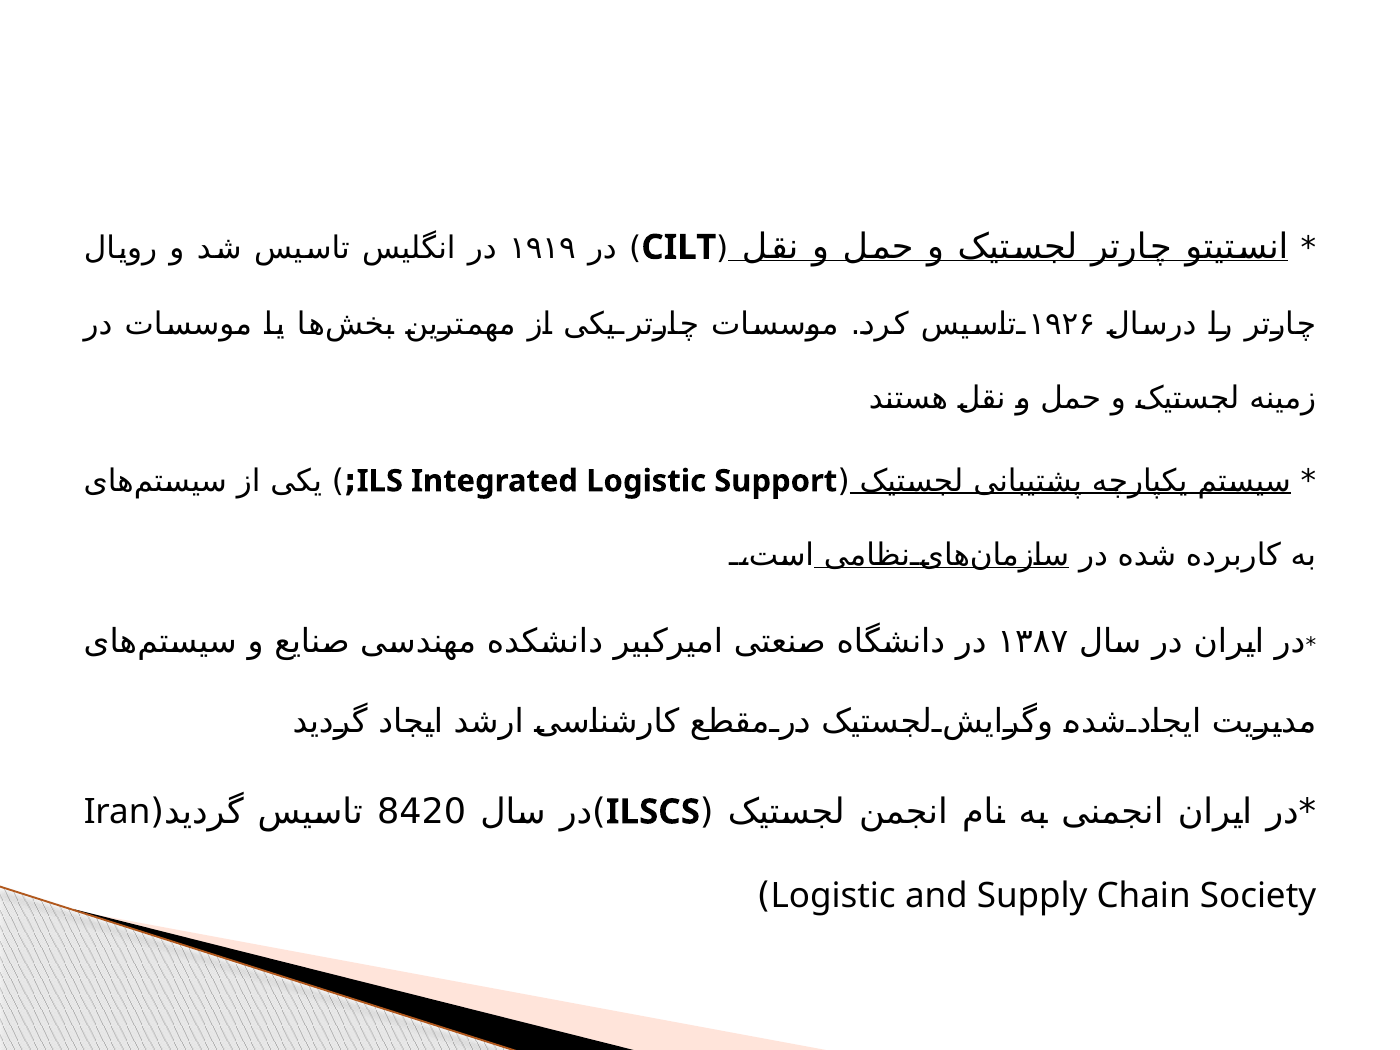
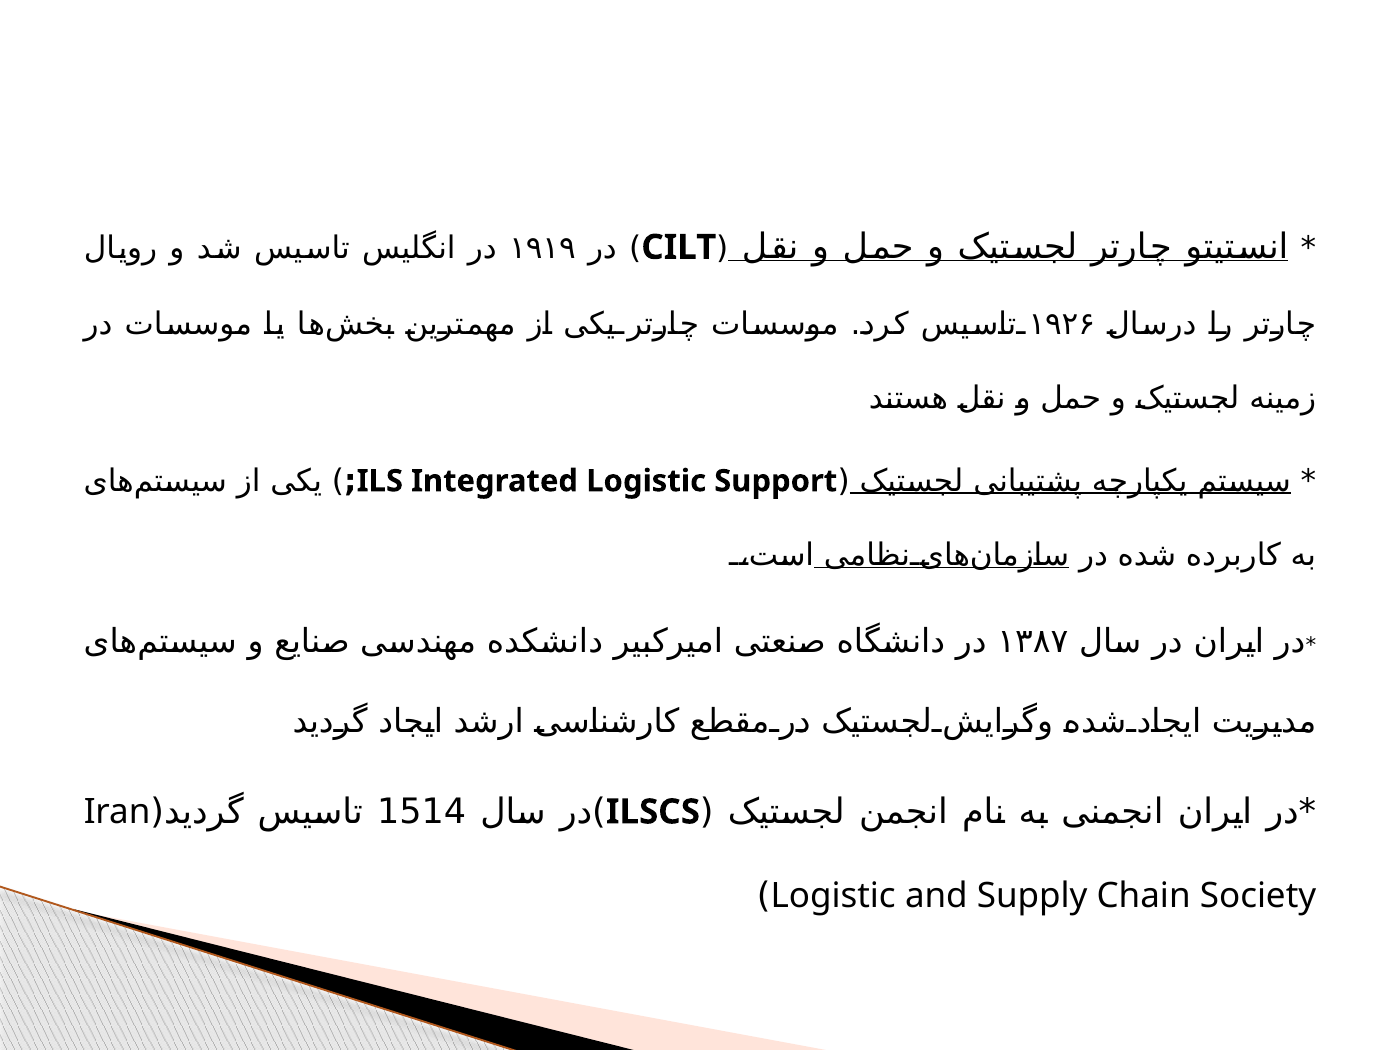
8420: 8420 -> 1514
